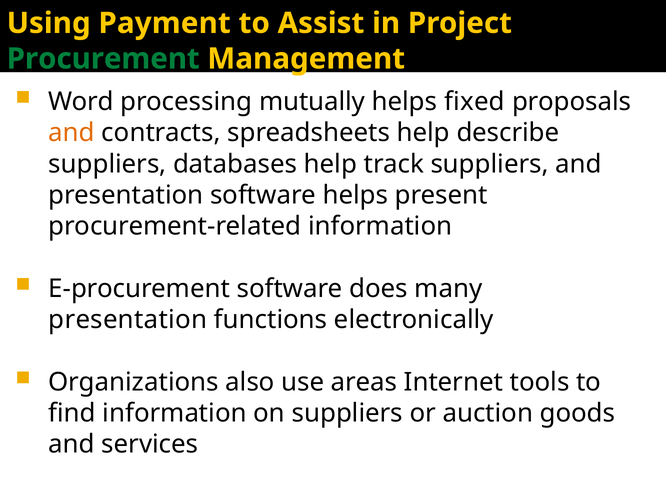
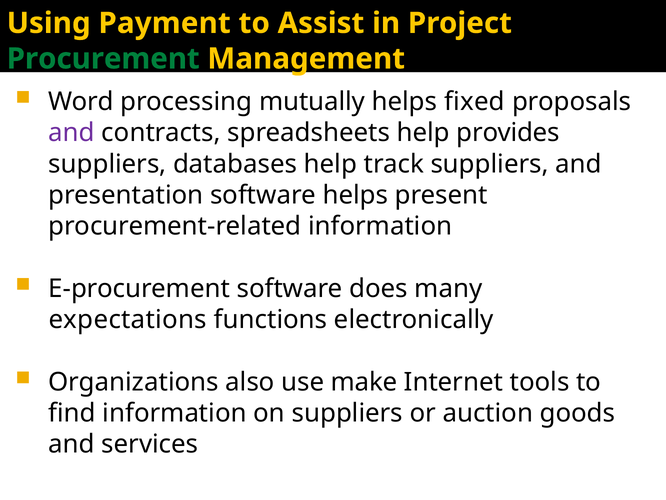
and at (72, 133) colour: orange -> purple
describe: describe -> provides
presentation at (128, 319): presentation -> expectations
areas: areas -> make
